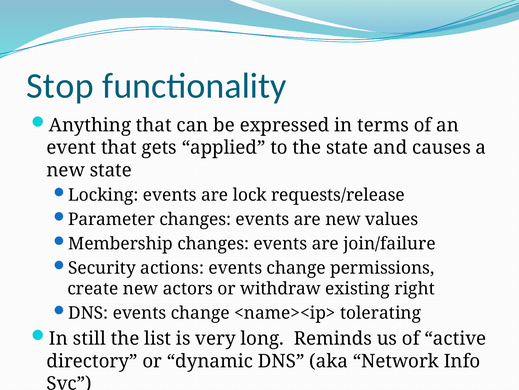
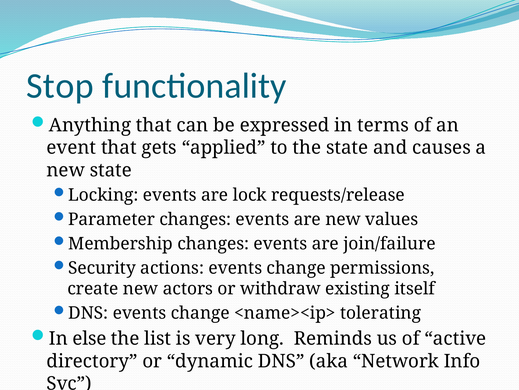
right: right -> itself
still: still -> else
